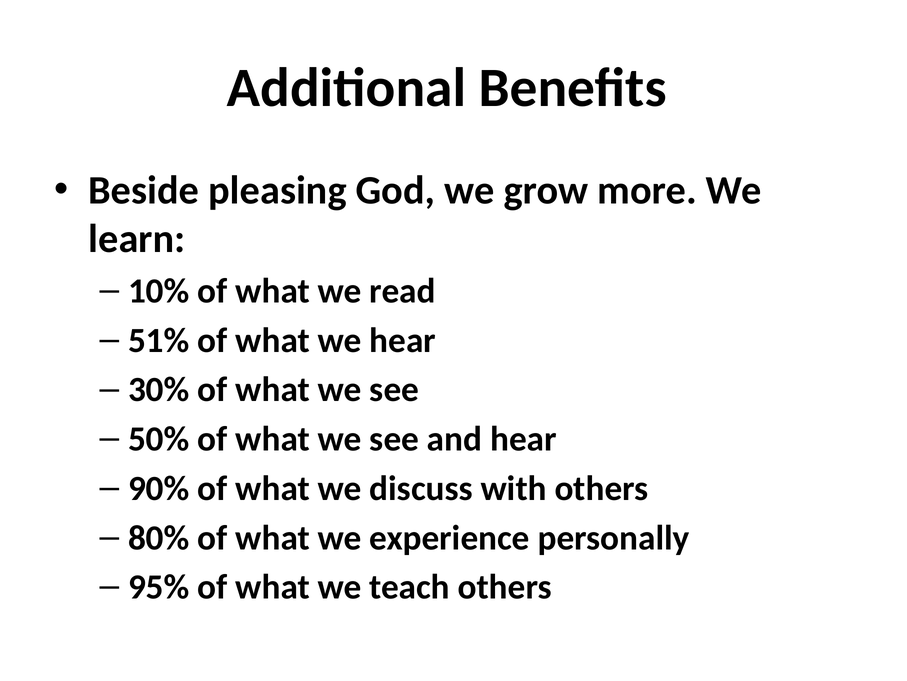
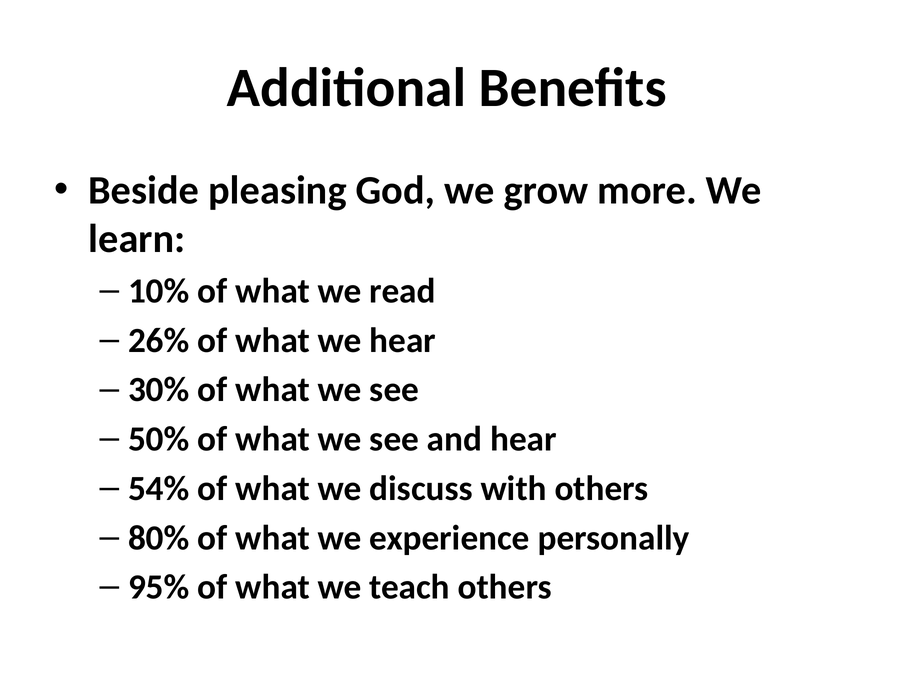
51%: 51% -> 26%
90%: 90% -> 54%
